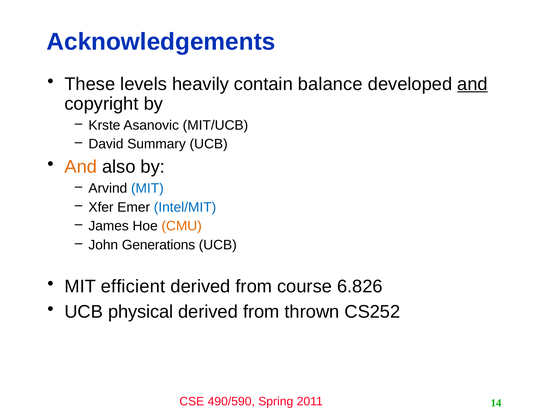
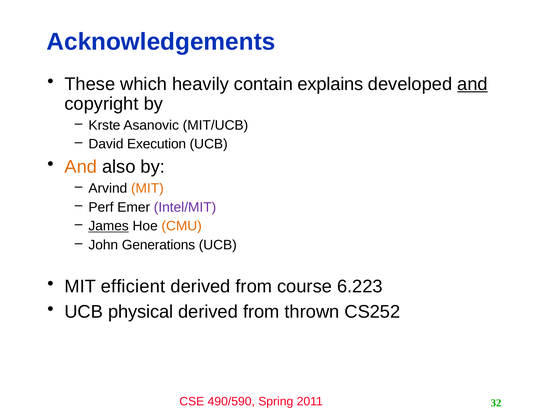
levels: levels -> which
balance: balance -> explains
Summary: Summary -> Execution
MIT at (147, 188) colour: blue -> orange
Xfer: Xfer -> Perf
Intel/MIT colour: blue -> purple
James underline: none -> present
6.826: 6.826 -> 6.223
14: 14 -> 32
